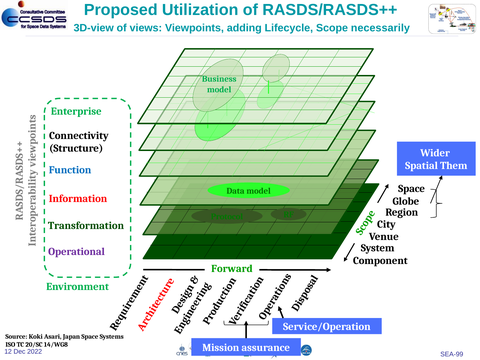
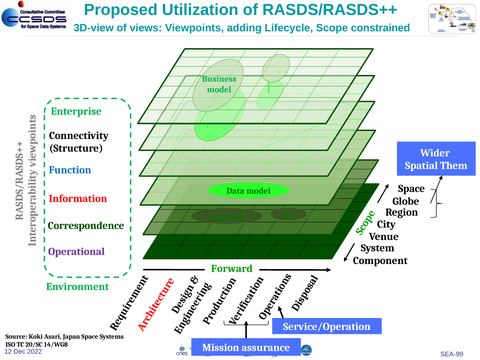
necessarily: necessarily -> constrained
Transformation: Transformation -> Correspondence
